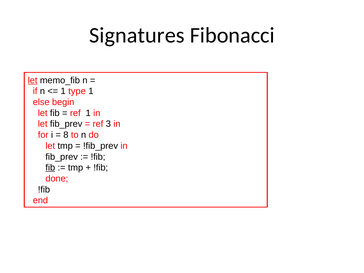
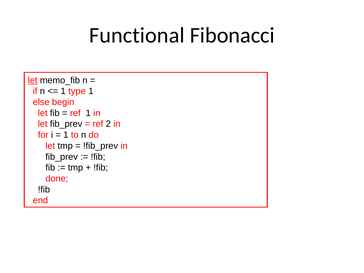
Signatures: Signatures -> Functional
3: 3 -> 2
8 at (66, 135): 8 -> 1
fib at (50, 168) underline: present -> none
